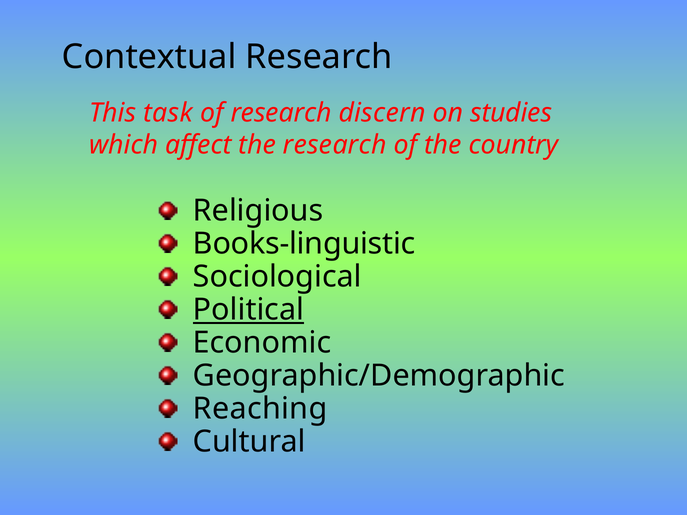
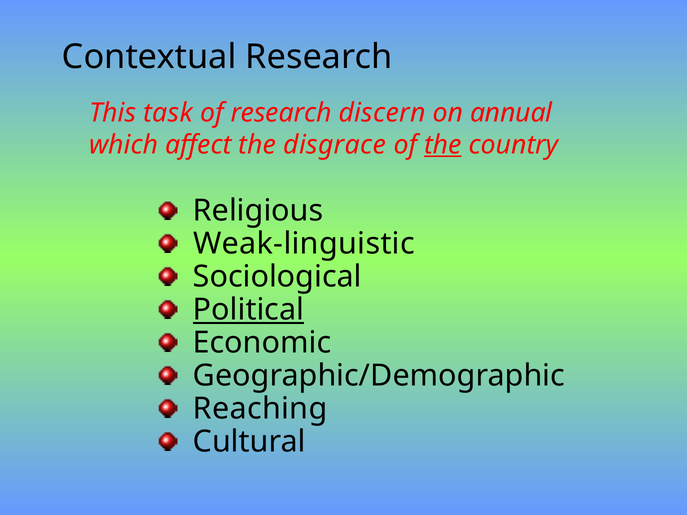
studies: studies -> annual
the research: research -> disgrace
the at (443, 145) underline: none -> present
Books-linguistic: Books-linguistic -> Weak-linguistic
